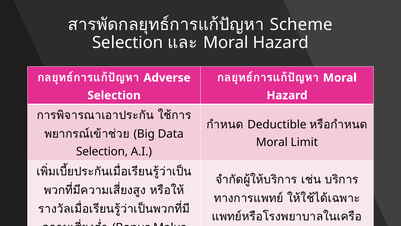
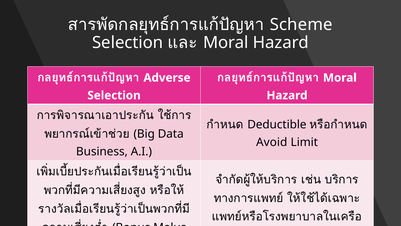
Moral at (272, 142): Moral -> Avoid
Selection at (102, 151): Selection -> Business
